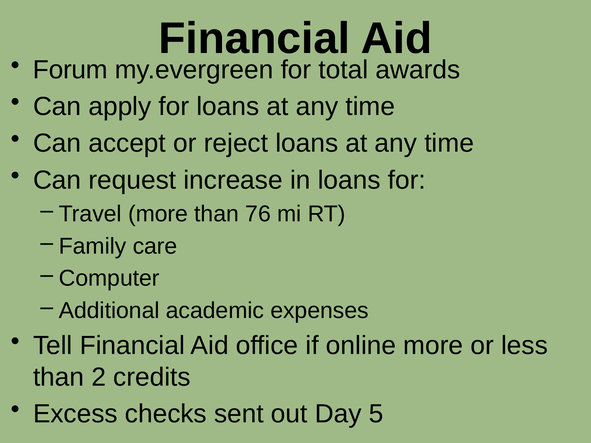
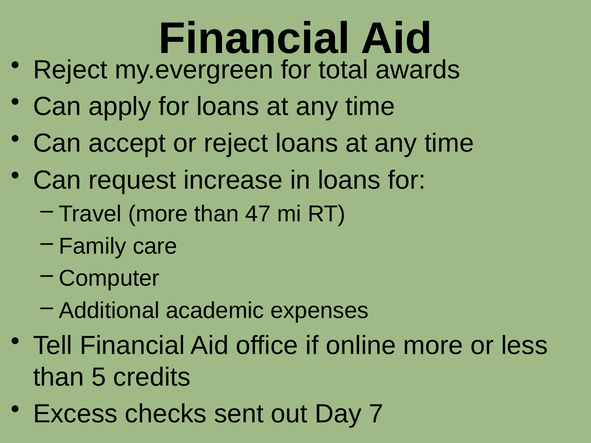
Forum at (70, 70): Forum -> Reject
76: 76 -> 47
2: 2 -> 5
5: 5 -> 7
